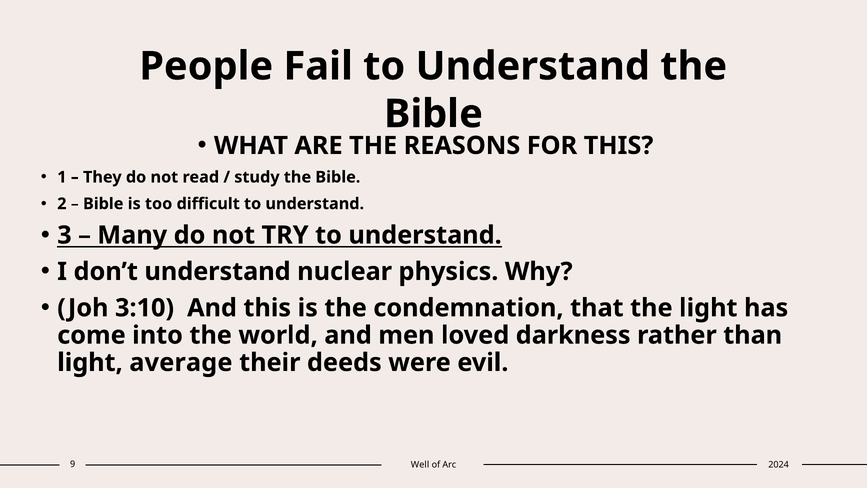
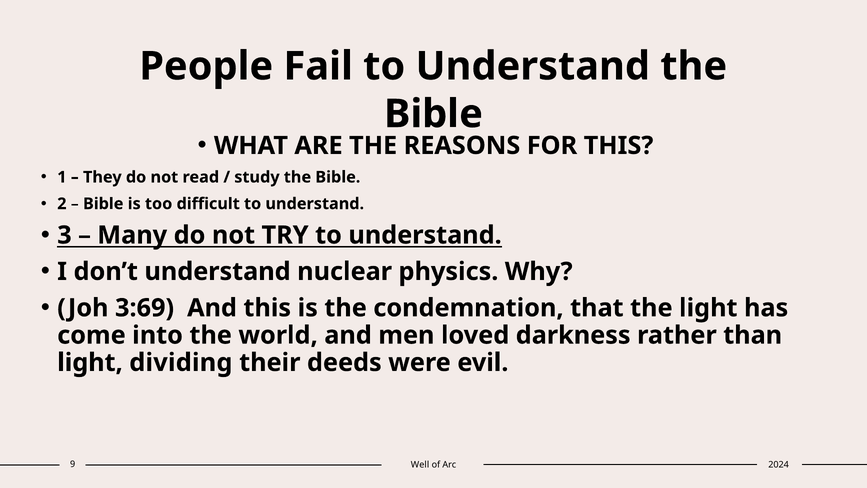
3:10: 3:10 -> 3:69
average: average -> dividing
